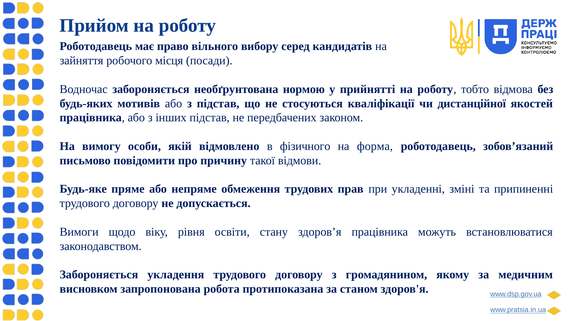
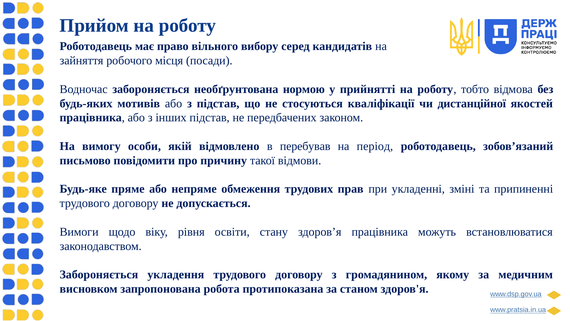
фізичного: фізичного -> перебував
форма: форма -> період
